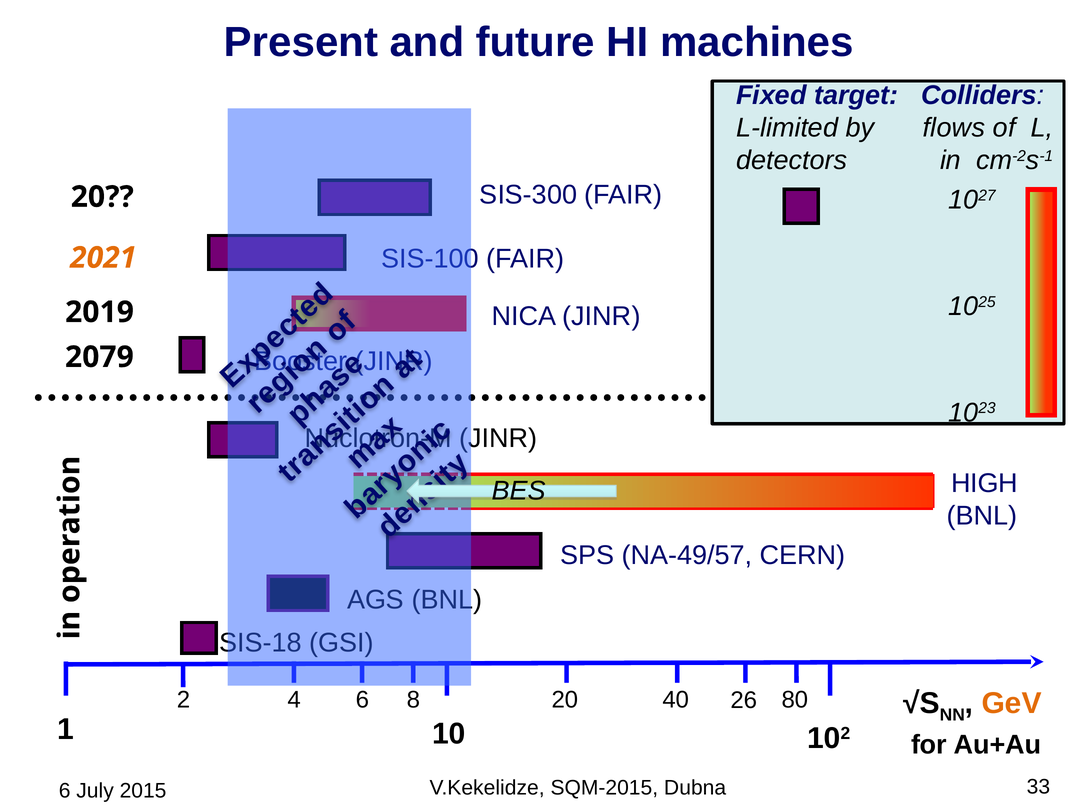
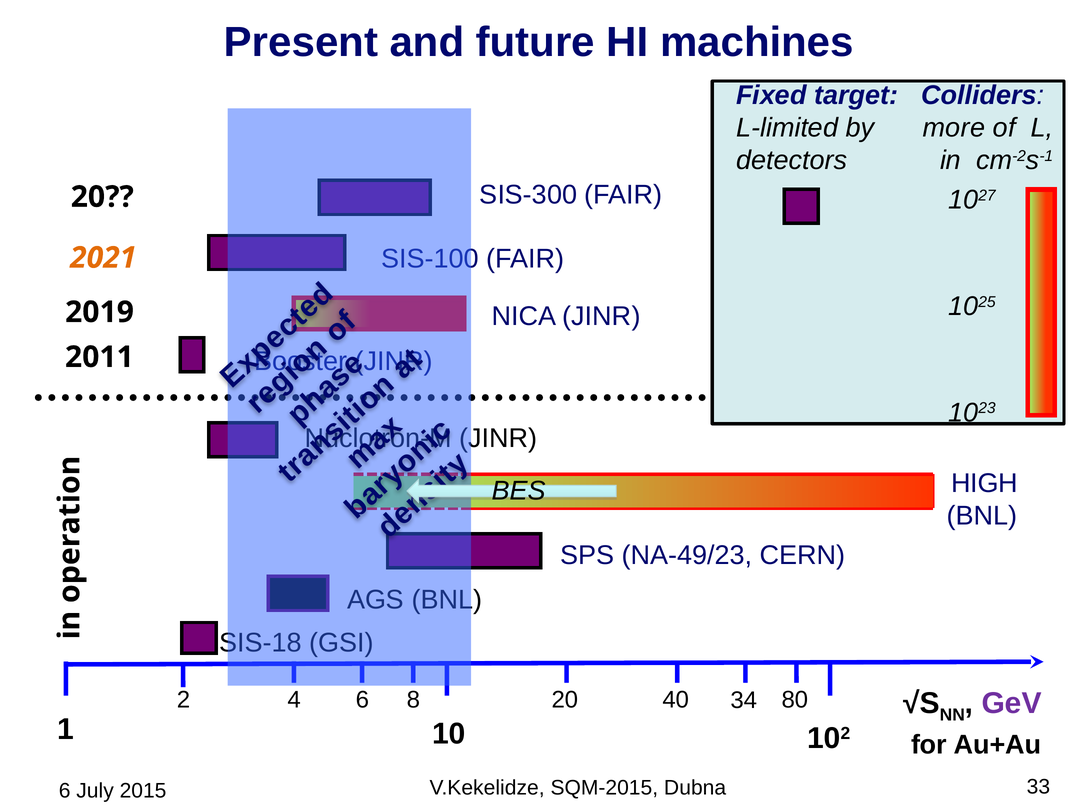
flows: flows -> more
2079: 2079 -> 2011
NA-49/57: NA-49/57 -> NA-49/23
26: 26 -> 34
GeV colour: orange -> purple
